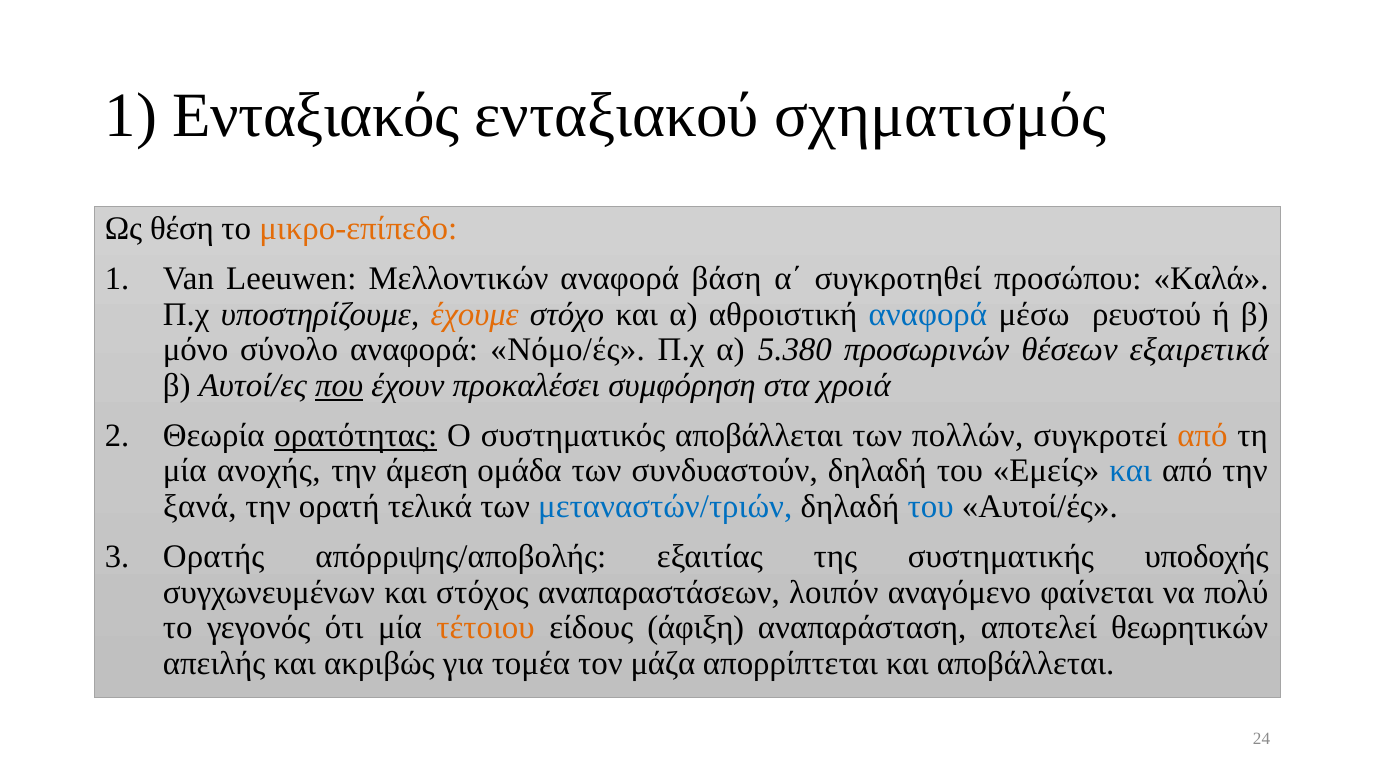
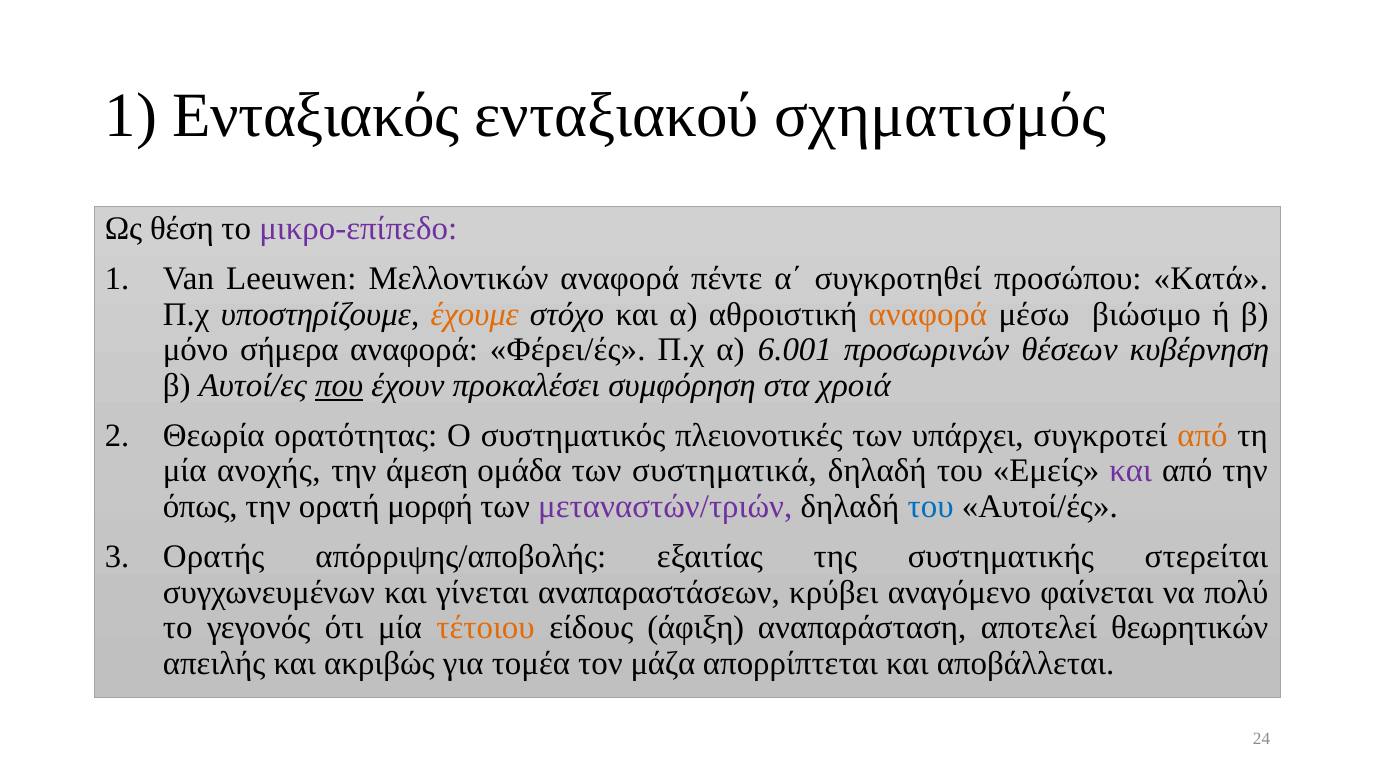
μικρο-επίπεδο colour: orange -> purple
βάση: βάση -> πέντε
Καλά: Καλά -> Κατά
αναφορά at (928, 314) colour: blue -> orange
ρευστού: ρευστού -> βιώσιμο
σύνολο: σύνολο -> σήμερα
Νόμο/ές: Νόμο/ές -> Φέρει/ές
5.380: 5.380 -> 6.001
εξαιρετικά: εξαιρετικά -> κυβέρνηση
ορατότητας underline: present -> none
συστηματικός αποβάλλεται: αποβάλλεται -> πλειονοτικές
πολλών: πολλών -> υπάρχει
συνδυαστούν: συνδυαστούν -> συστηματικά
και at (1131, 471) colour: blue -> purple
ξανά: ξανά -> όπως
τελικά: τελικά -> μορφή
μεταναστών/τριών colour: blue -> purple
υποδοχής: υποδοχής -> στερείται
στόχος: στόχος -> γίνεται
λοιπόν: λοιπόν -> κρύβει
